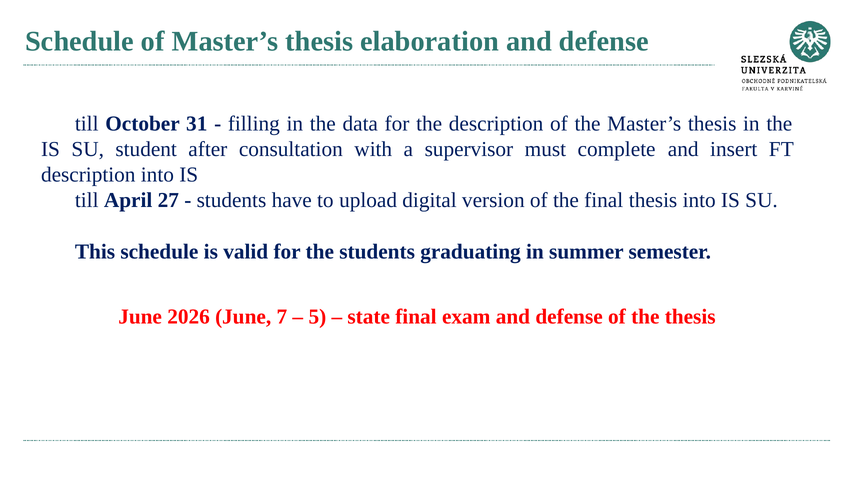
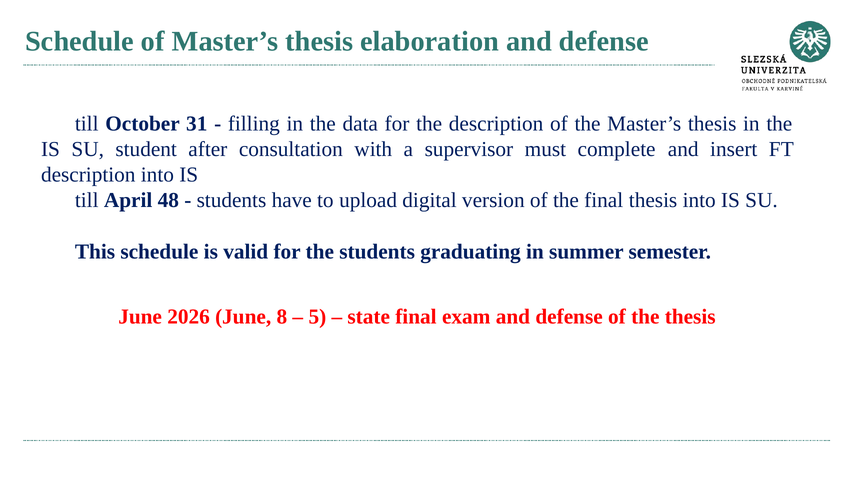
27: 27 -> 48
7: 7 -> 8
